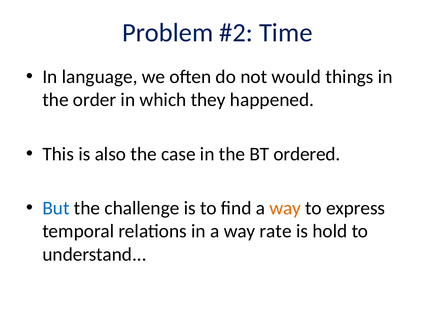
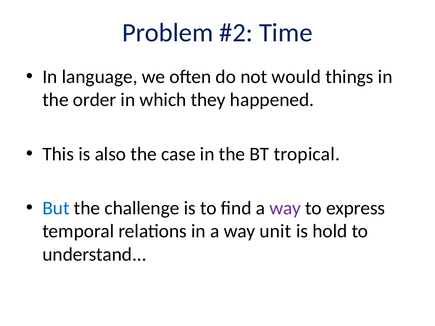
ordered: ordered -> tropical
way at (285, 208) colour: orange -> purple
rate: rate -> unit
